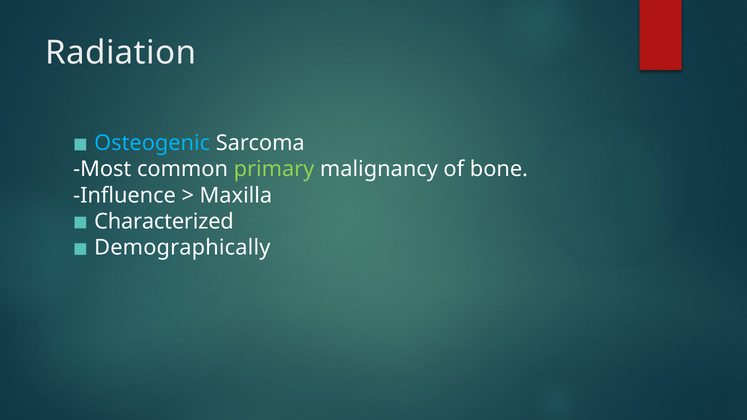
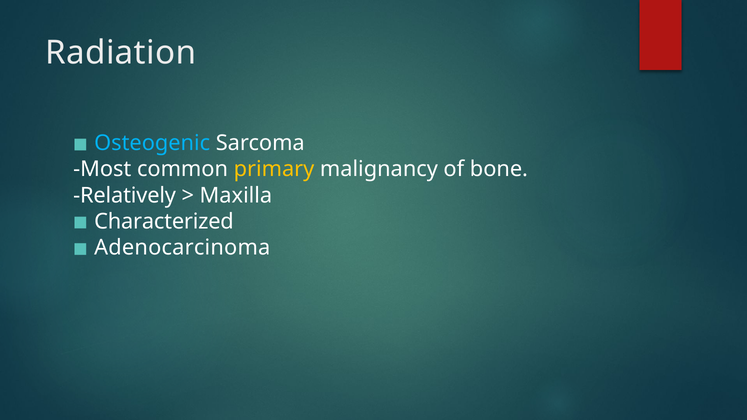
primary colour: light green -> yellow
Influence: Influence -> Relatively
Demographically: Demographically -> Adenocarcinoma
